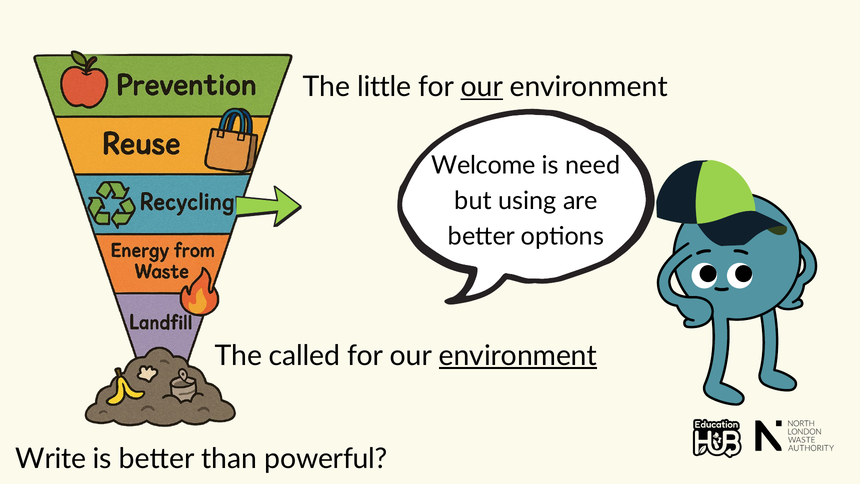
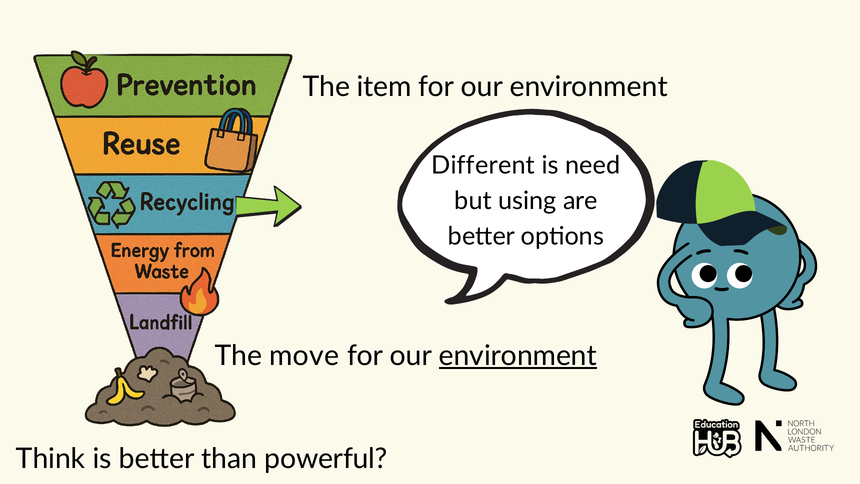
little: little -> item
our at (482, 87) underline: present -> none
Welcome: Welcome -> Different
called: called -> move
Write: Write -> Think
